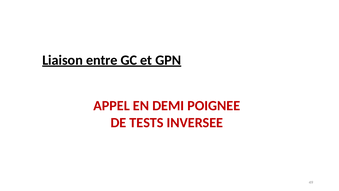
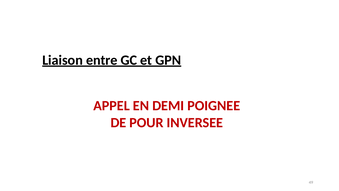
TESTS: TESTS -> POUR
